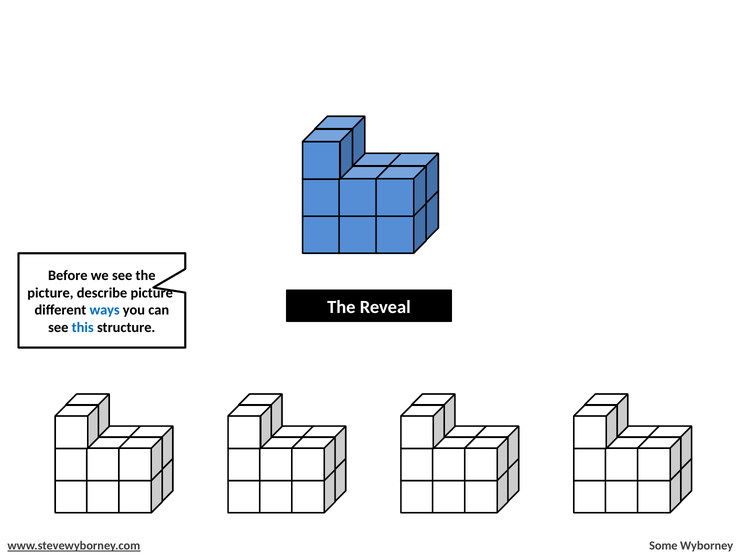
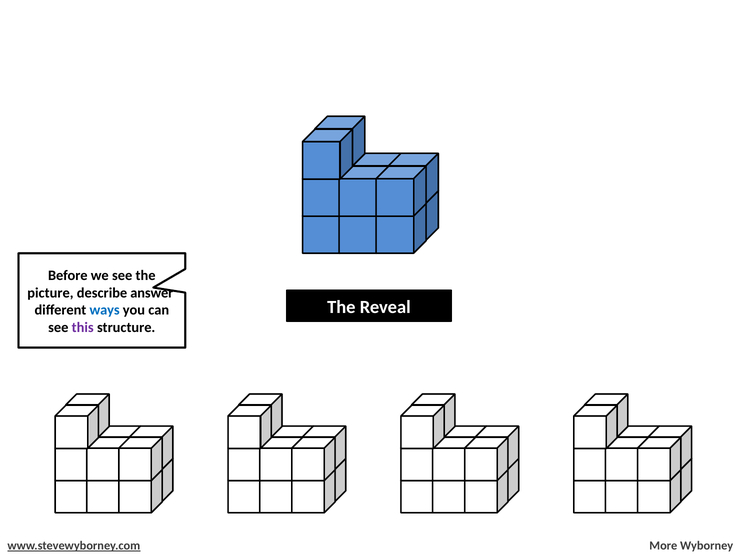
describe picture: picture -> answer
this colour: blue -> purple
Some: Some -> More
